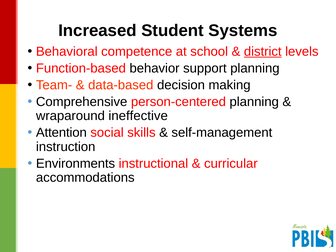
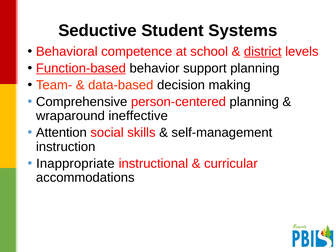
Increased: Increased -> Seductive
Function-based underline: none -> present
Environments: Environments -> Inappropriate
